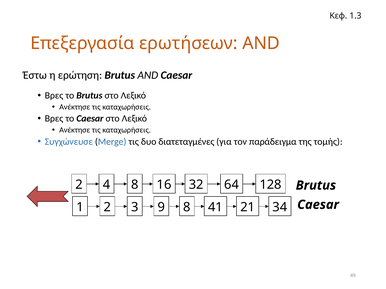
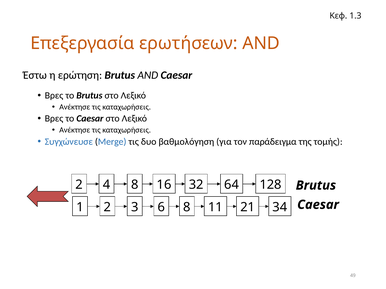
διατεταγμένες: διατεταγμένες -> βαθμολόγηση
9: 9 -> 6
41: 41 -> 11
